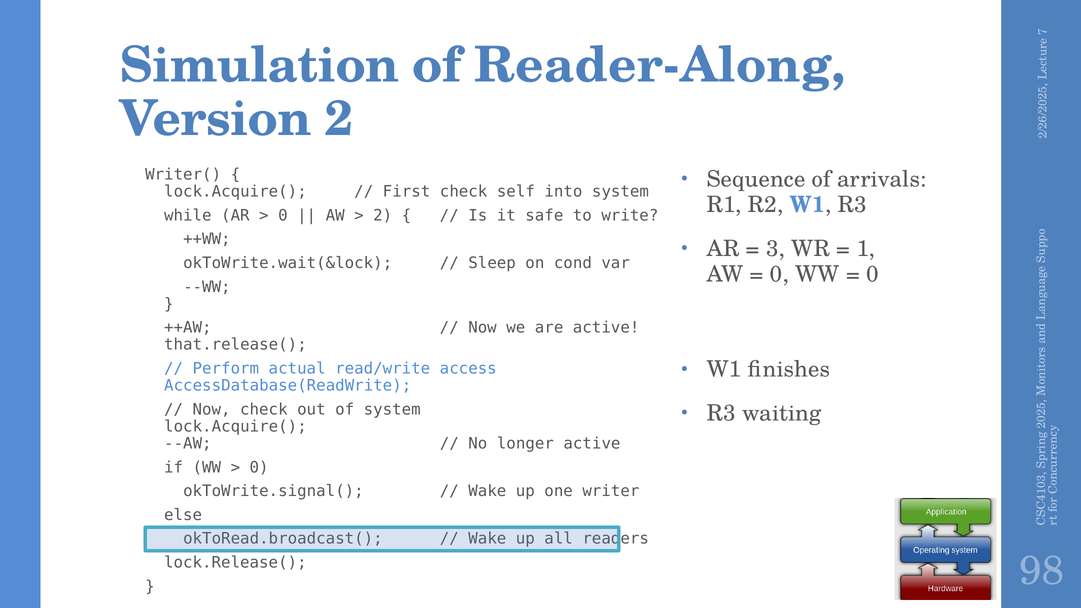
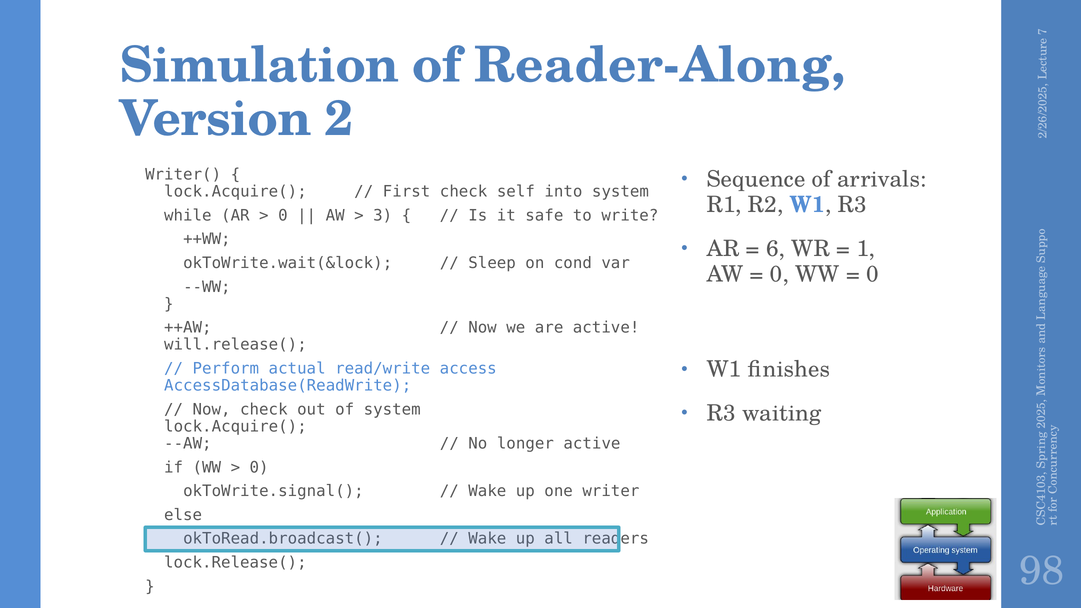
2 at (383, 215): 2 -> 3
3 at (775, 249): 3 -> 6
that.release(: that.release( -> will.release(
